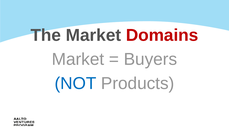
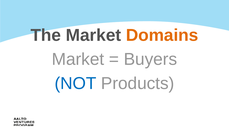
Domains colour: red -> orange
